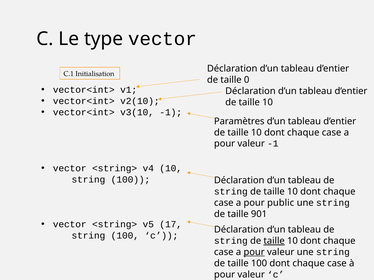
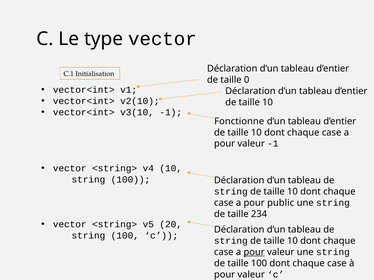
Paramètres: Paramètres -> Fonctionne
901: 901 -> 234
17: 17 -> 20
taille at (274, 241) underline: present -> none
